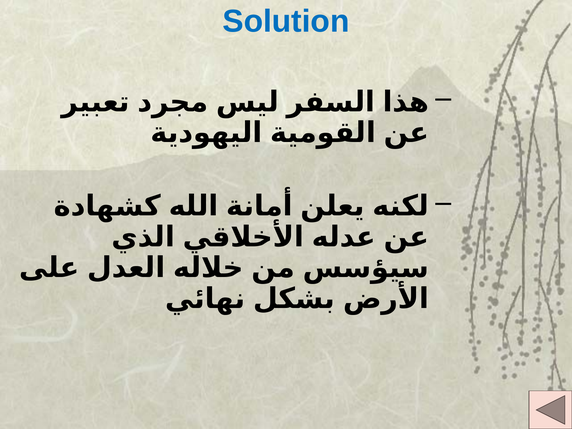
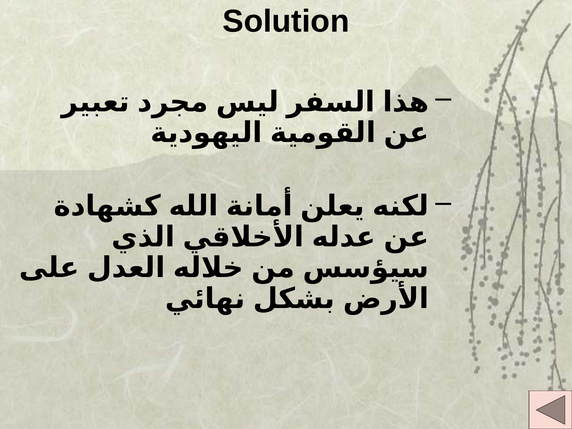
Solution colour: blue -> black
